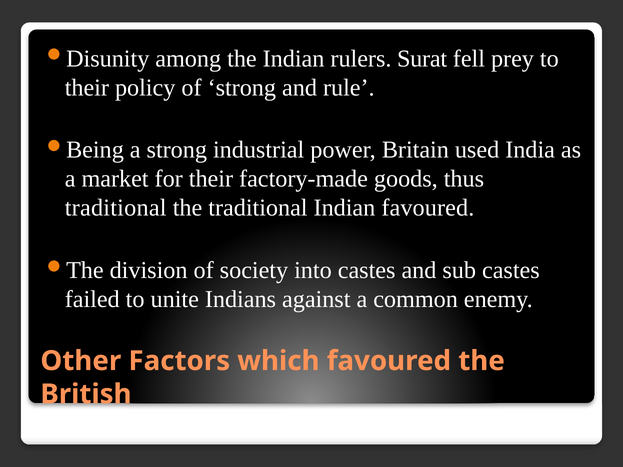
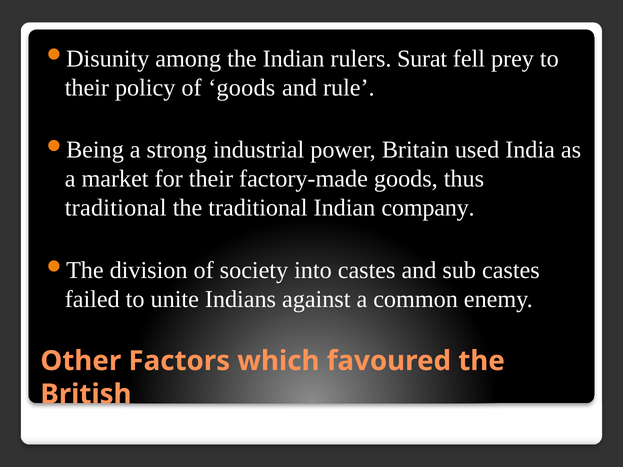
of strong: strong -> goods
Indian favoured: favoured -> company
